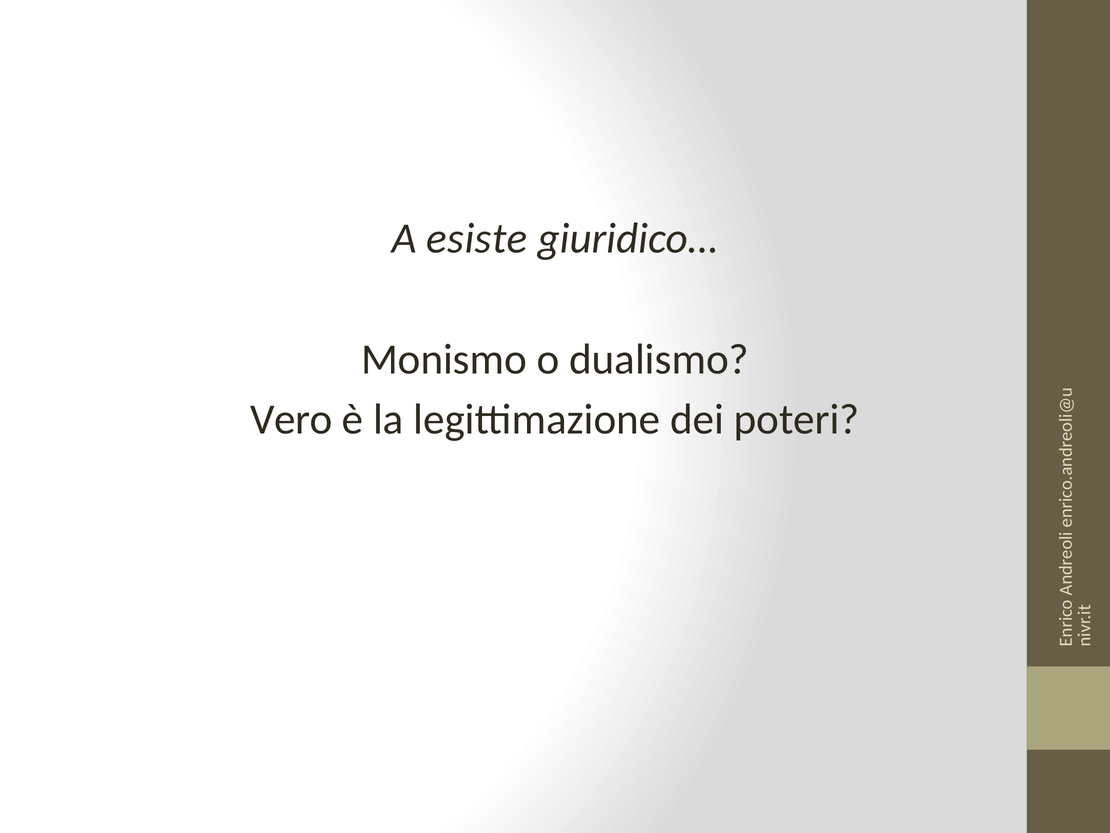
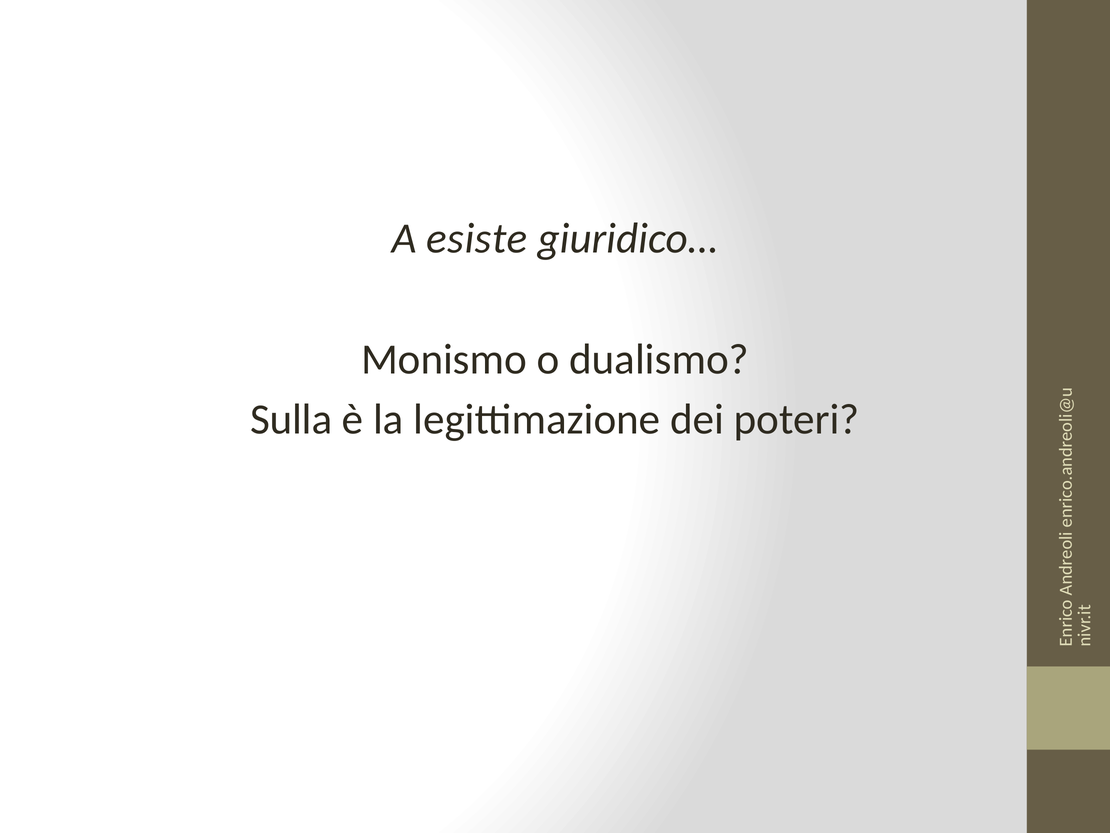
Vero: Vero -> Sulla
